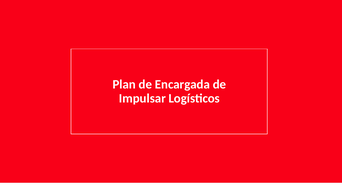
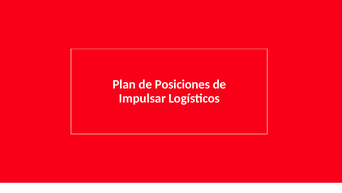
Encargada: Encargada -> Posiciones
